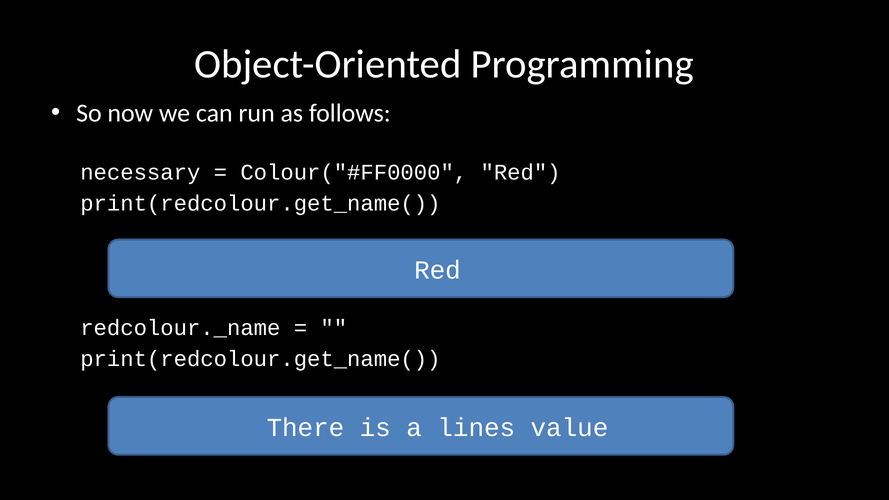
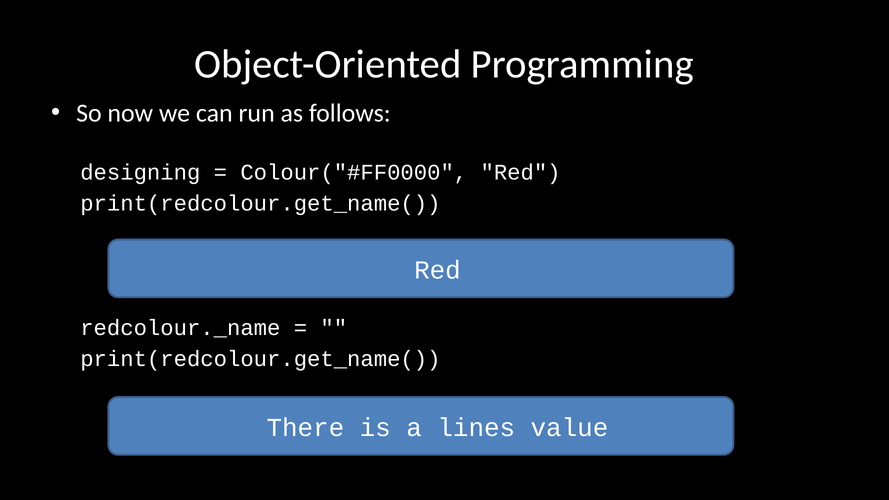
necessary: necessary -> designing
